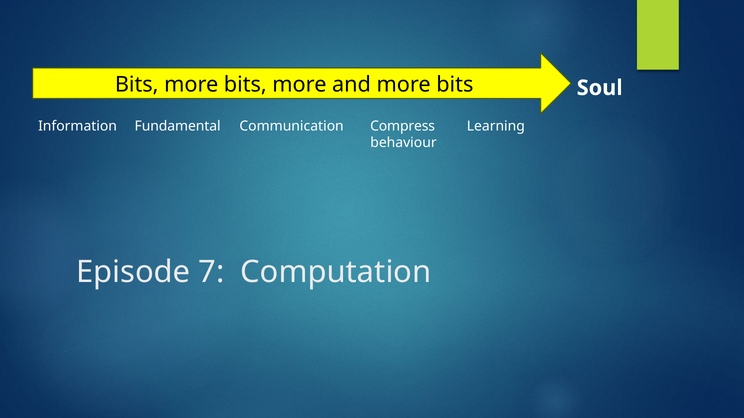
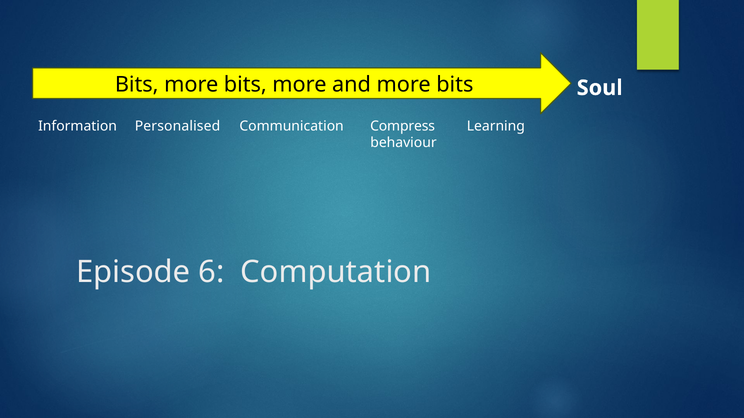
Fundamental: Fundamental -> Personalised
7: 7 -> 6
